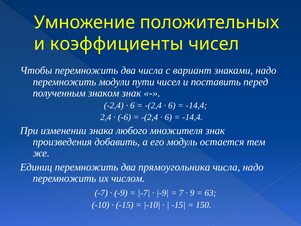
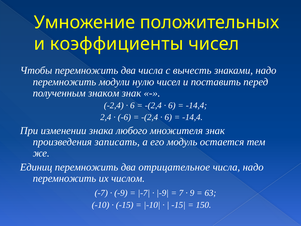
вариант: вариант -> вычесть
пути: пути -> нулю
добавить: добавить -> записать
прямоугольника: прямоугольника -> отрицательное
